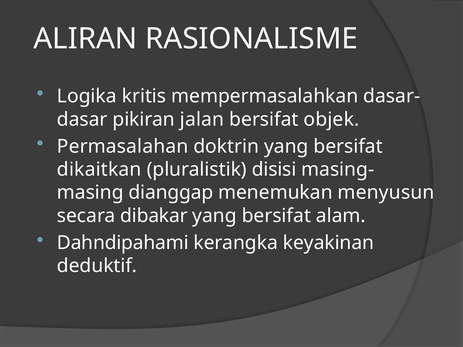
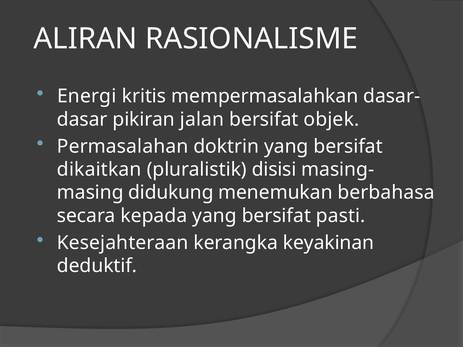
Logika: Logika -> Energi
dianggap: dianggap -> didukung
menyusun: menyusun -> berbahasa
dibakar: dibakar -> kepada
alam: alam -> pasti
Dahndipahami: Dahndipahami -> Kesejahteraan
